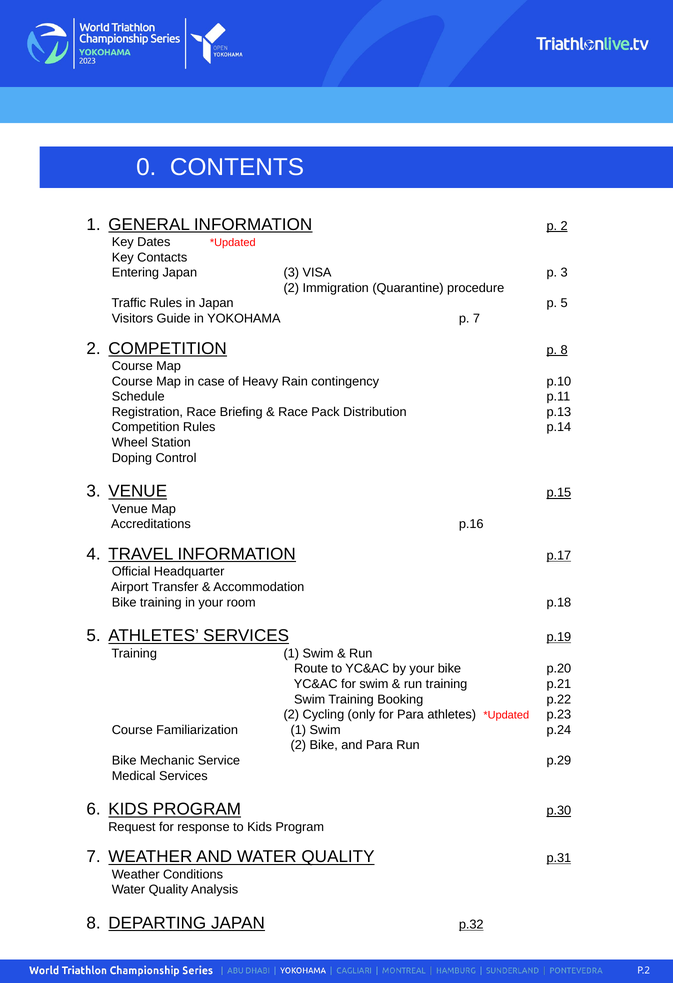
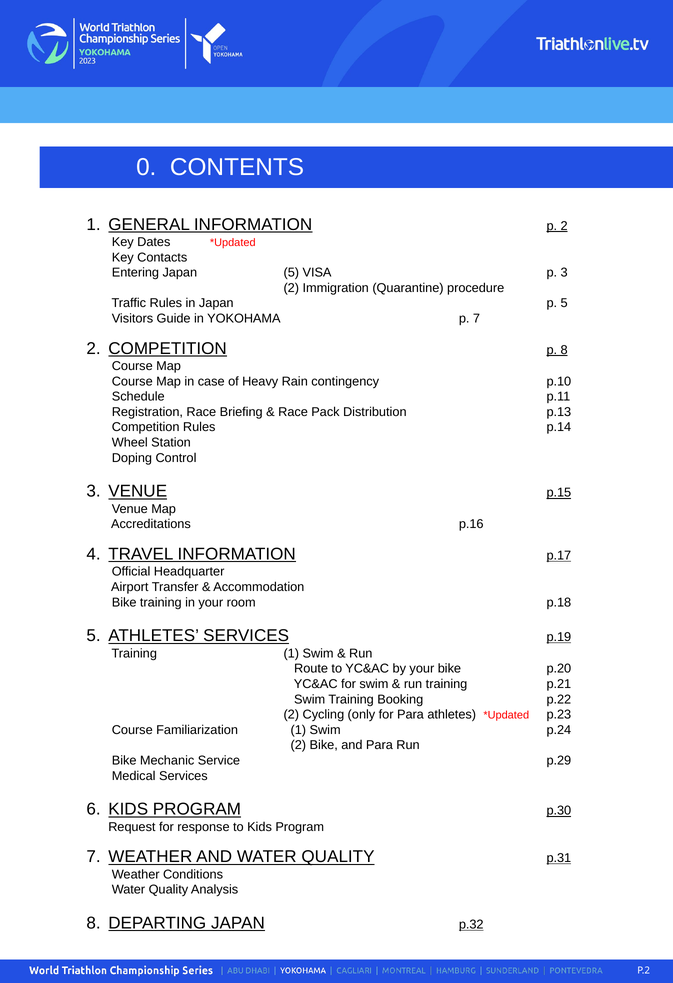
Japan 3: 3 -> 5
